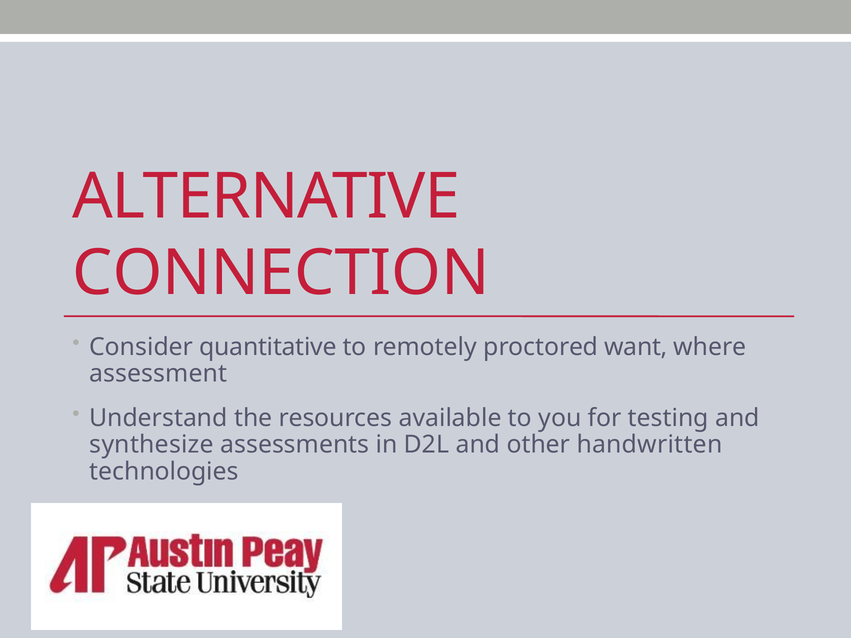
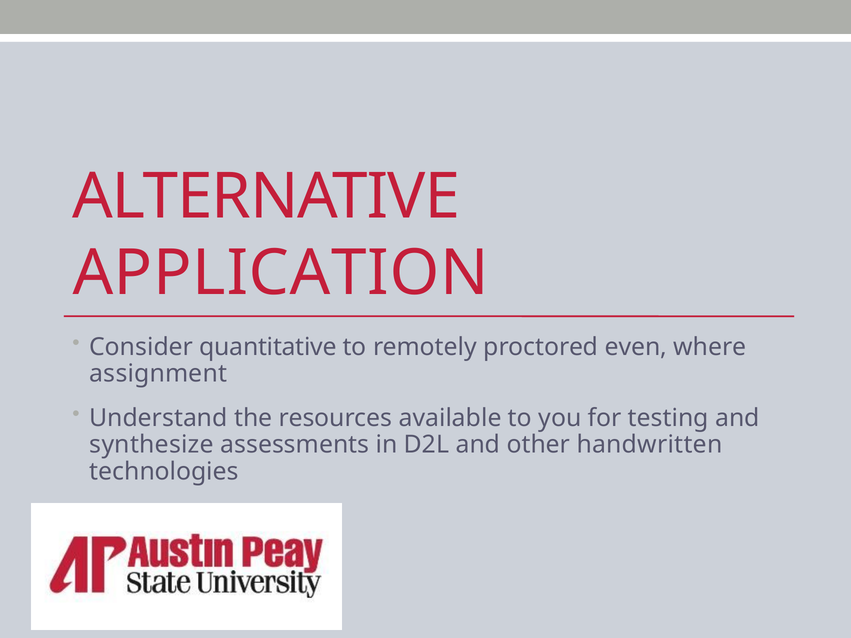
CONNECTION: CONNECTION -> APPLICATION
want: want -> even
assessment: assessment -> assignment
